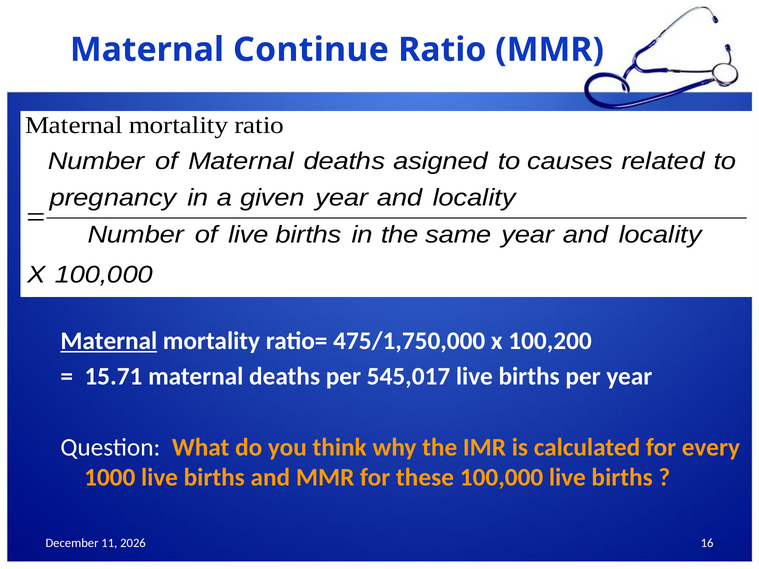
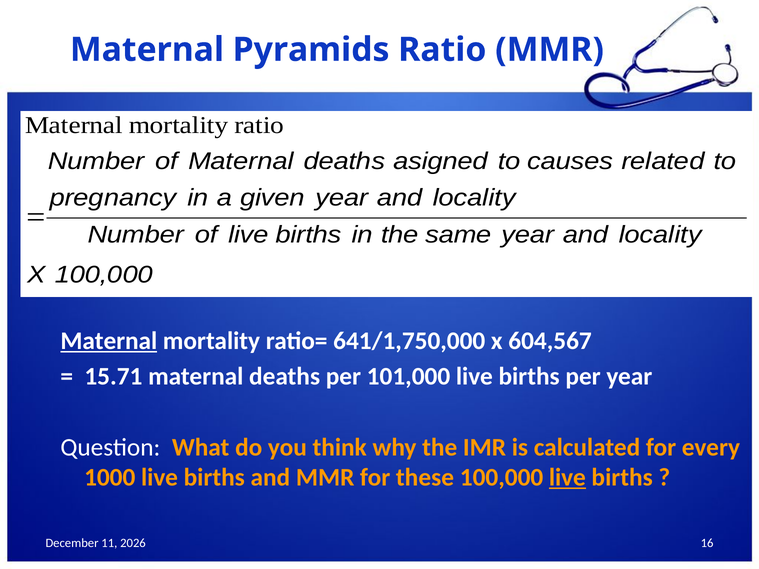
Continue: Continue -> Pyramids
475/1,750,000: 475/1,750,000 -> 641/1,750,000
100,200: 100,200 -> 604,567
545,017: 545,017 -> 101,000
live at (567, 478) underline: none -> present
